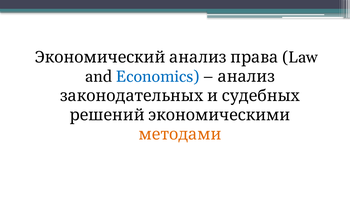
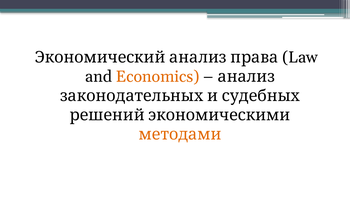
Economics colour: blue -> orange
